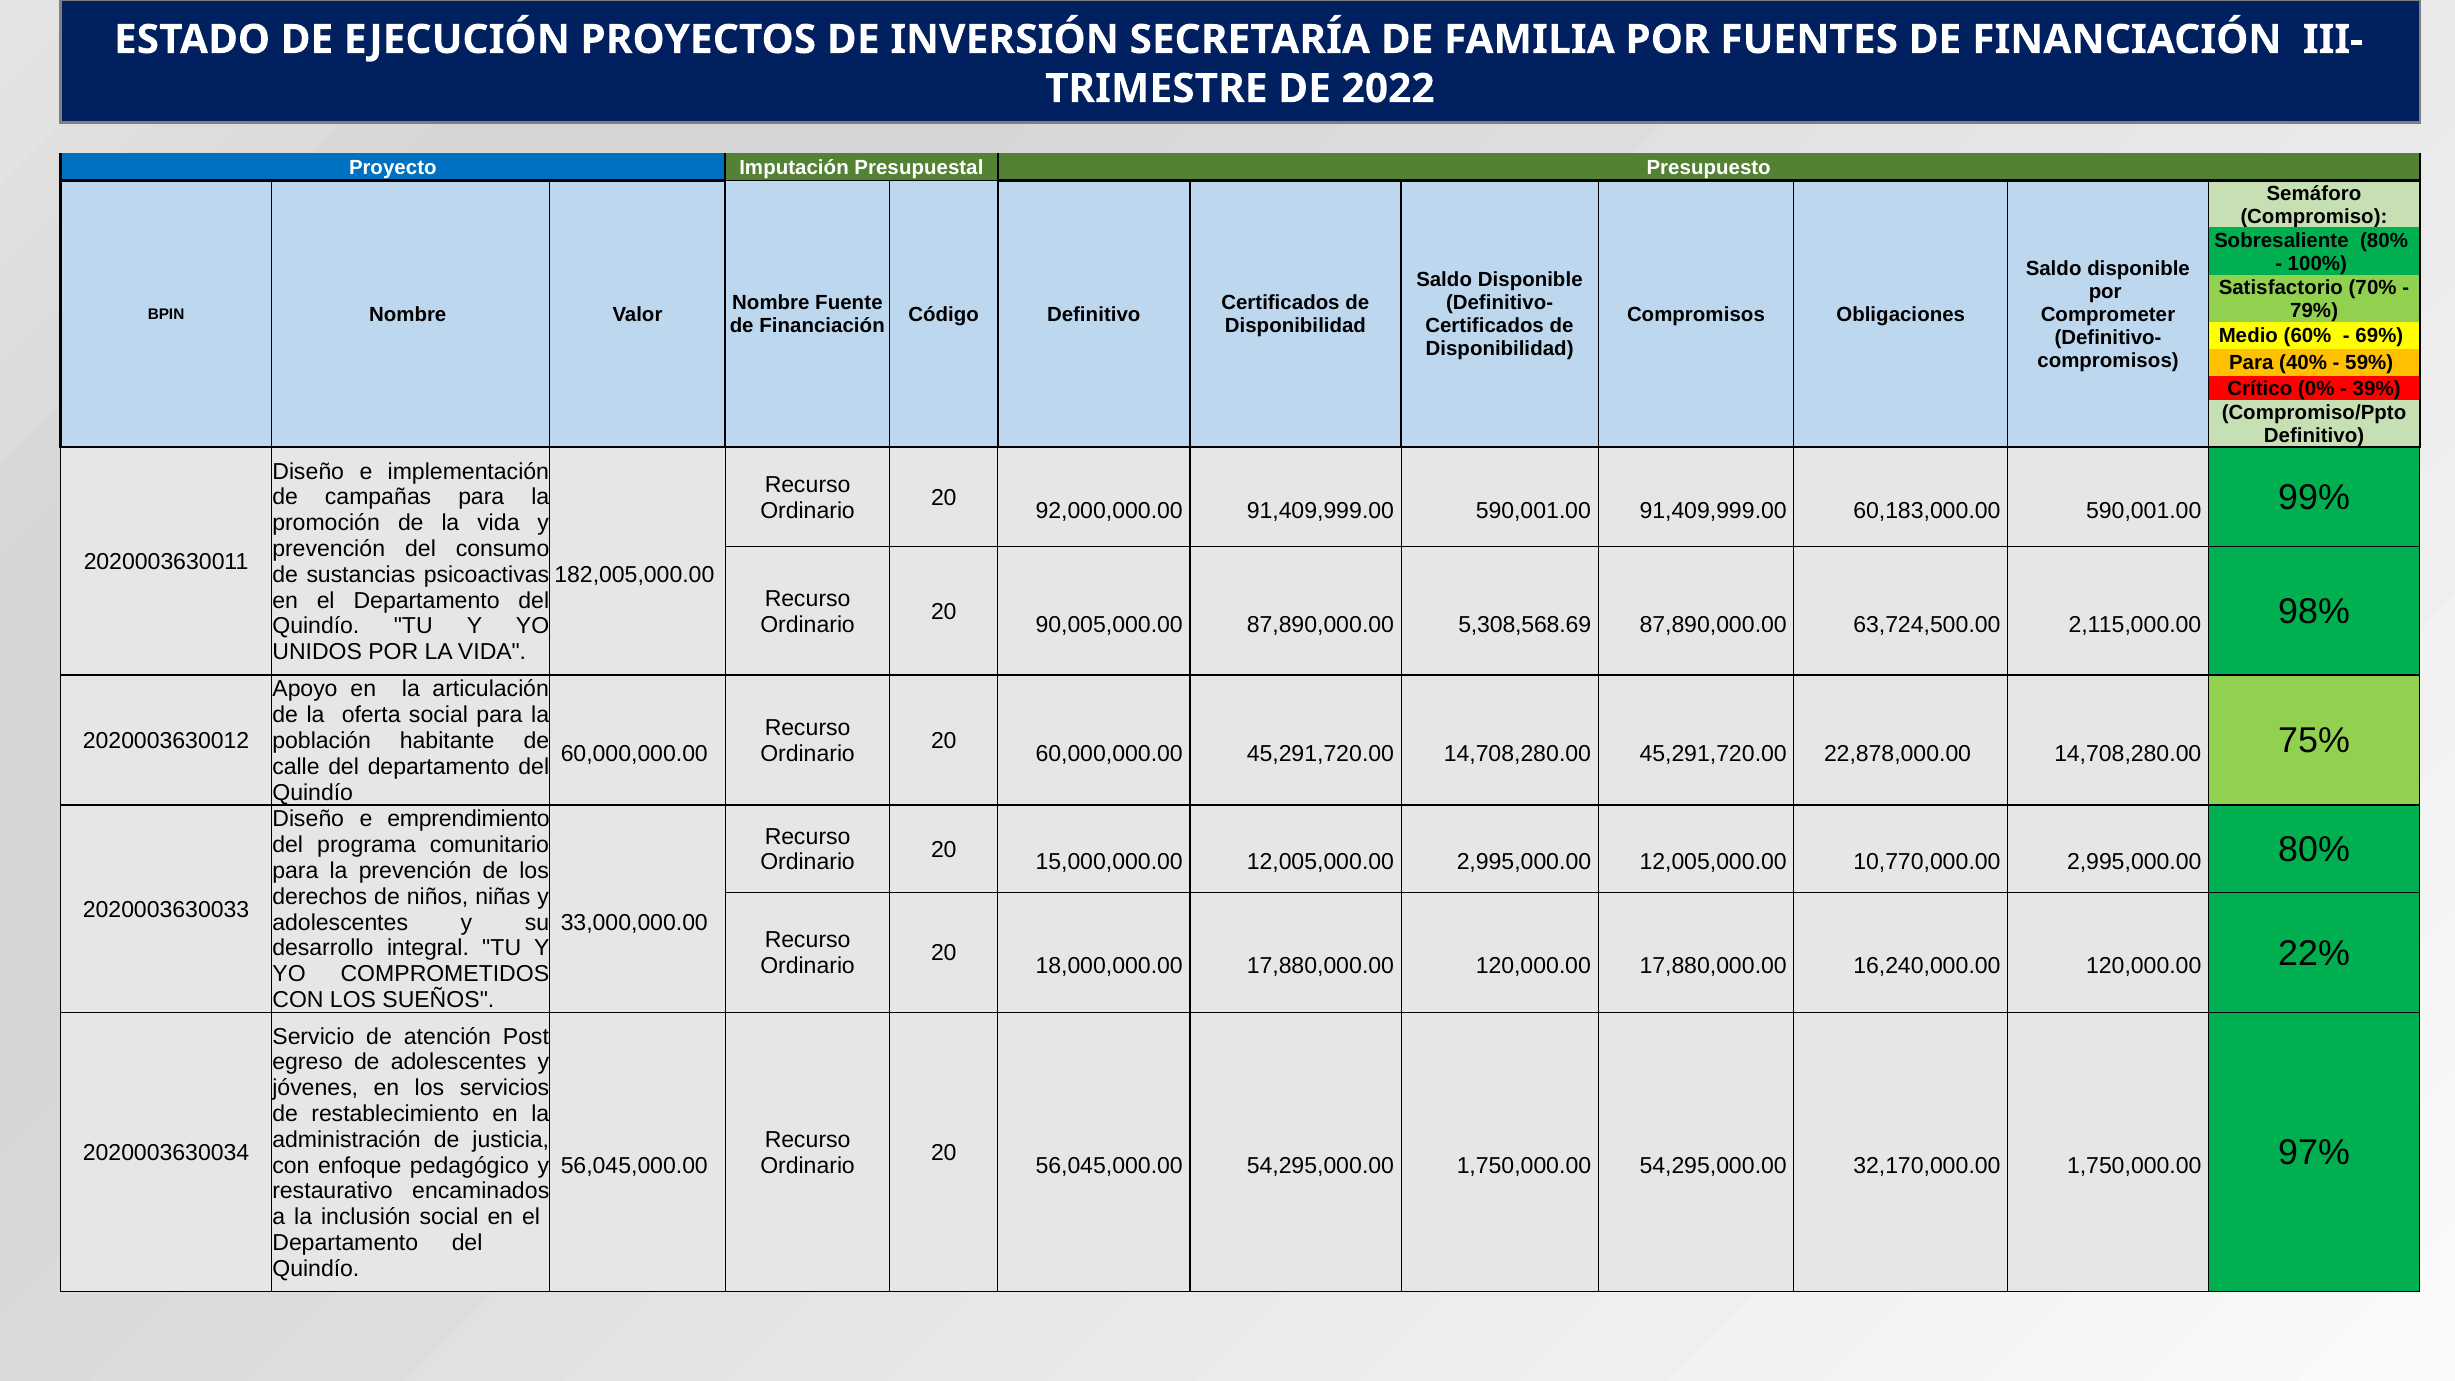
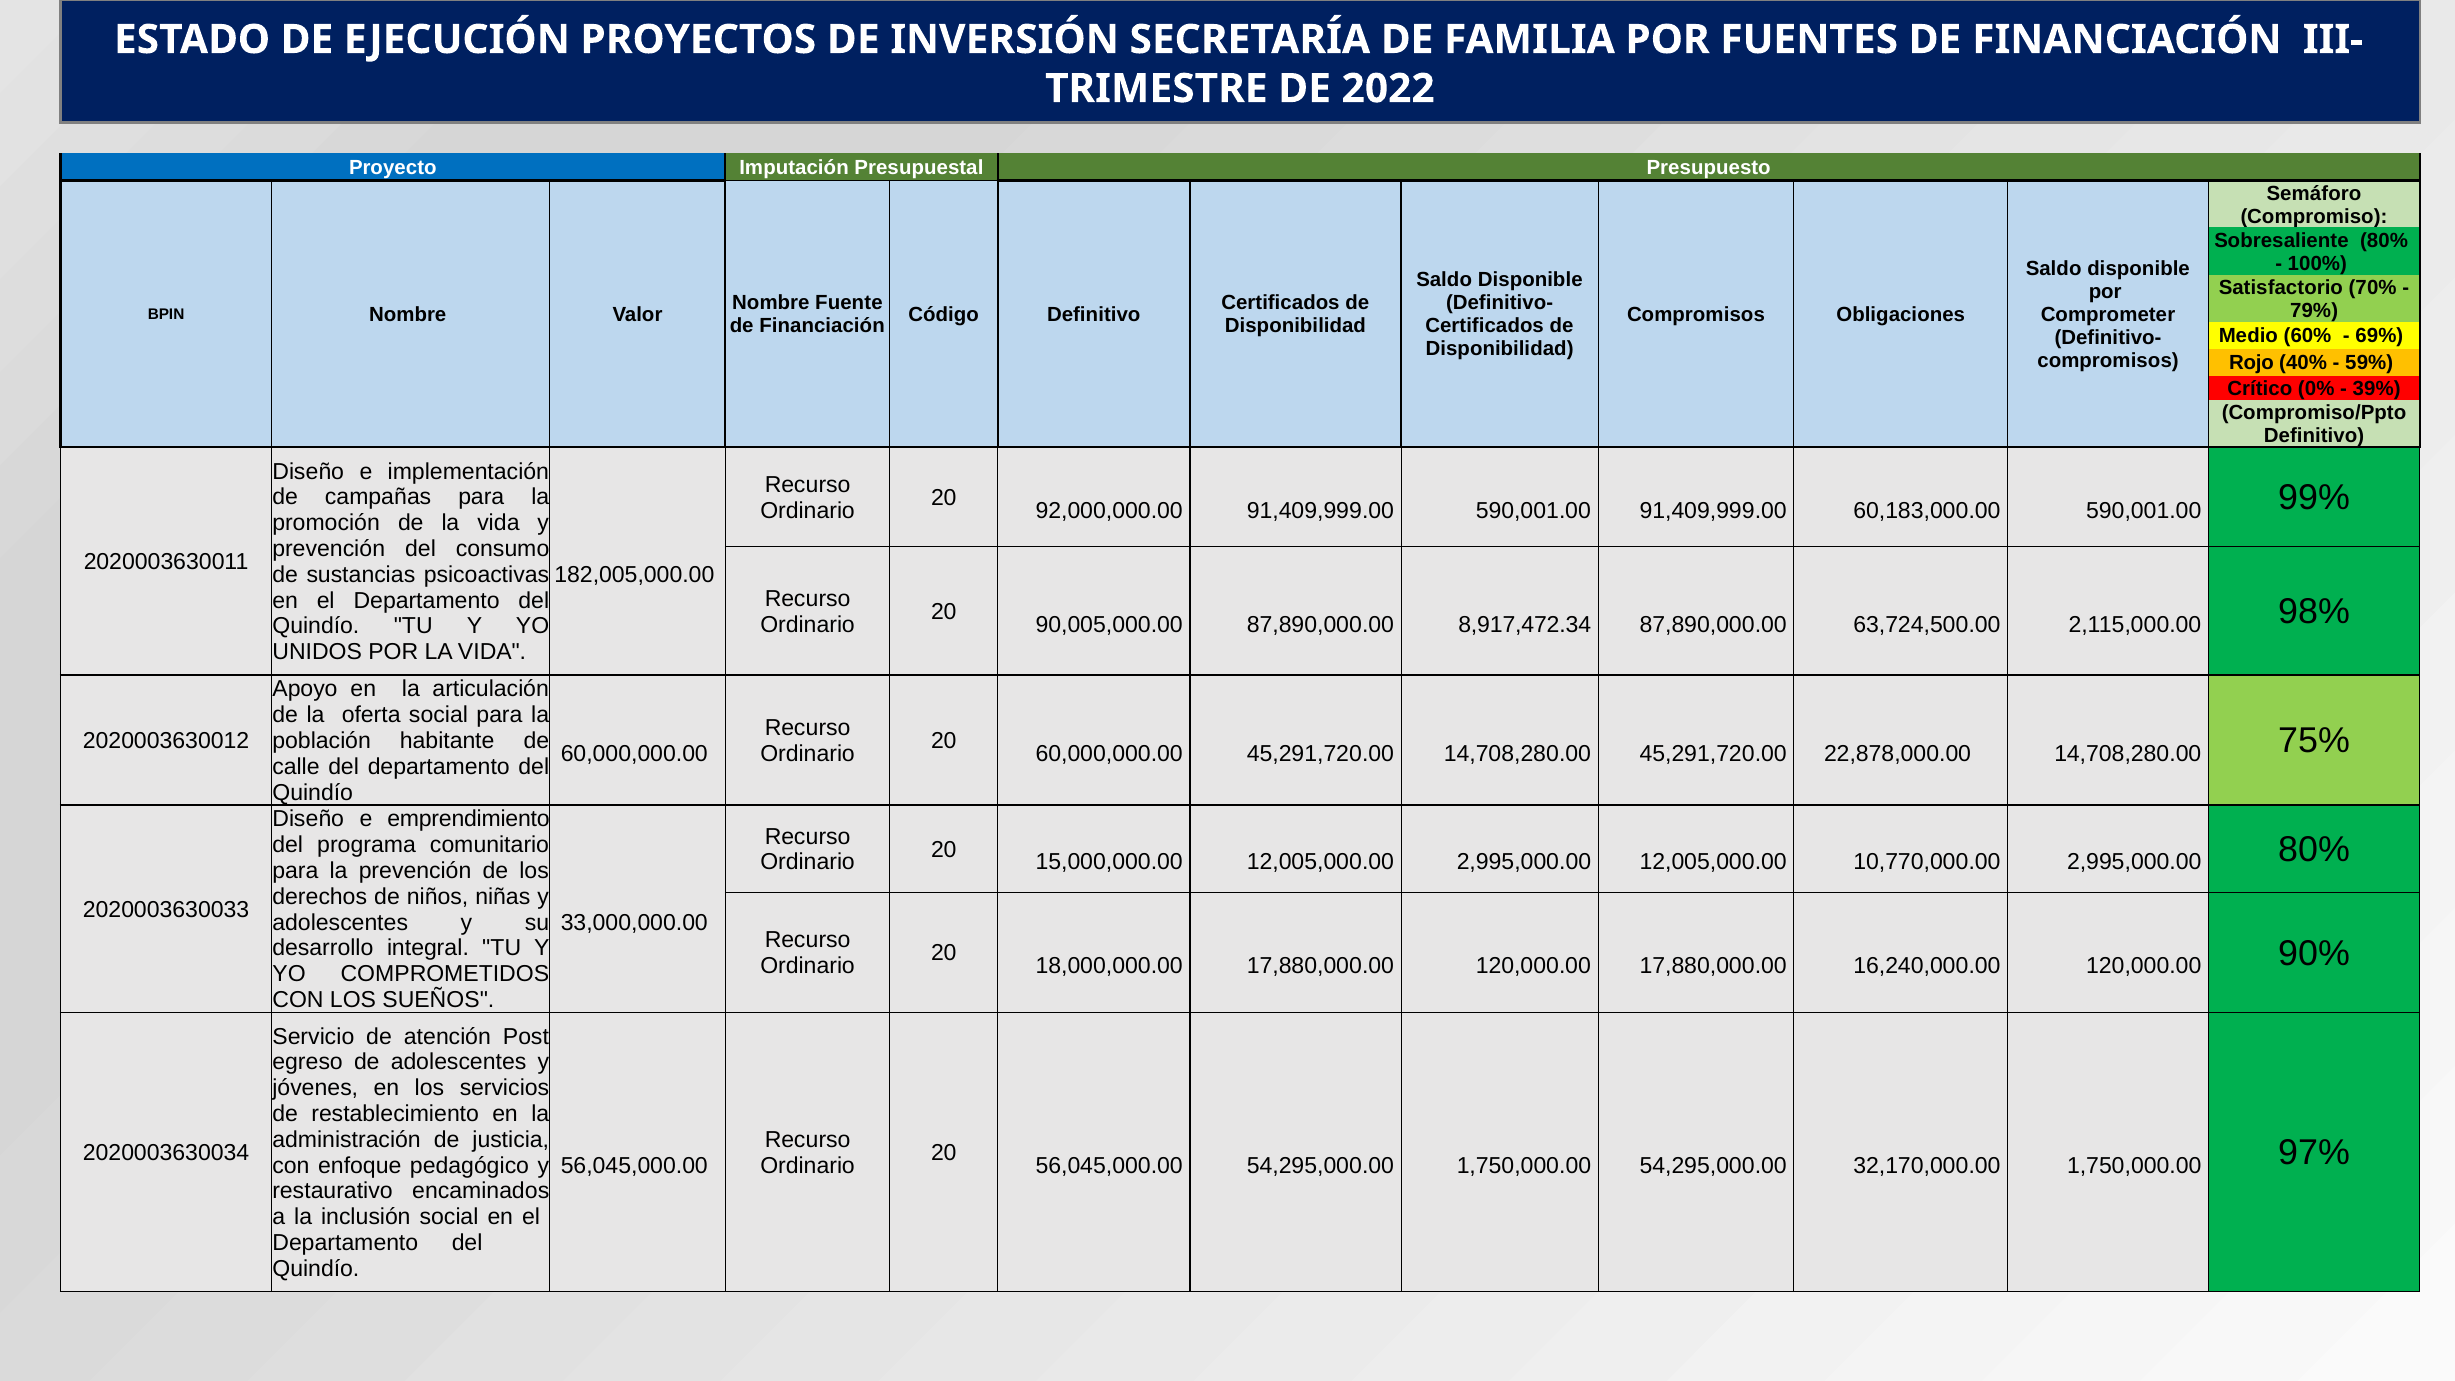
Para at (2251, 363): Para -> Rojo
5,308,568.69: 5,308,568.69 -> 8,917,472.34
22%: 22% -> 90%
